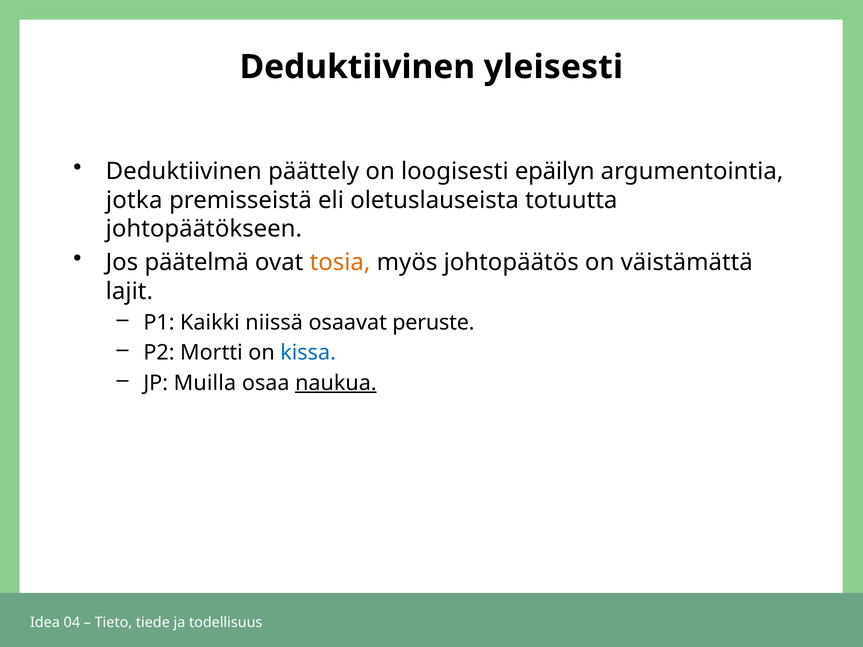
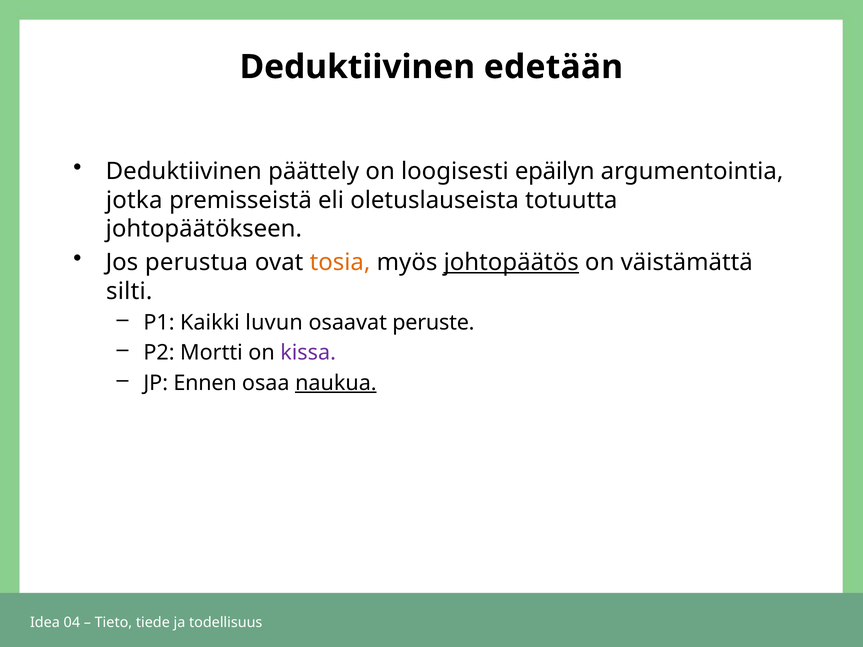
yleisesti: yleisesti -> edetään
päätelmä: päätelmä -> perustua
johtopäätös underline: none -> present
lajit: lajit -> silti
niissä: niissä -> luvun
kissa colour: blue -> purple
Muilla: Muilla -> Ennen
